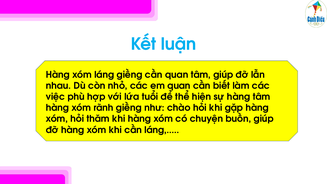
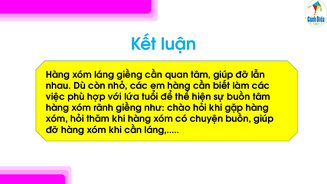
em quan: quan -> hàng
sự hàng: hàng -> buồn
